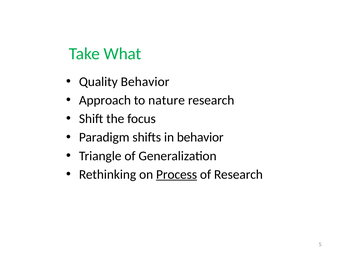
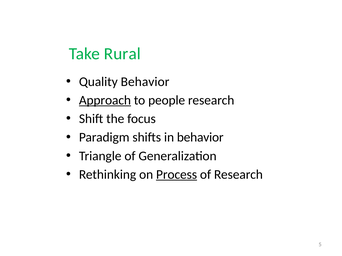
What: What -> Rural
Approach underline: none -> present
nature: nature -> people
